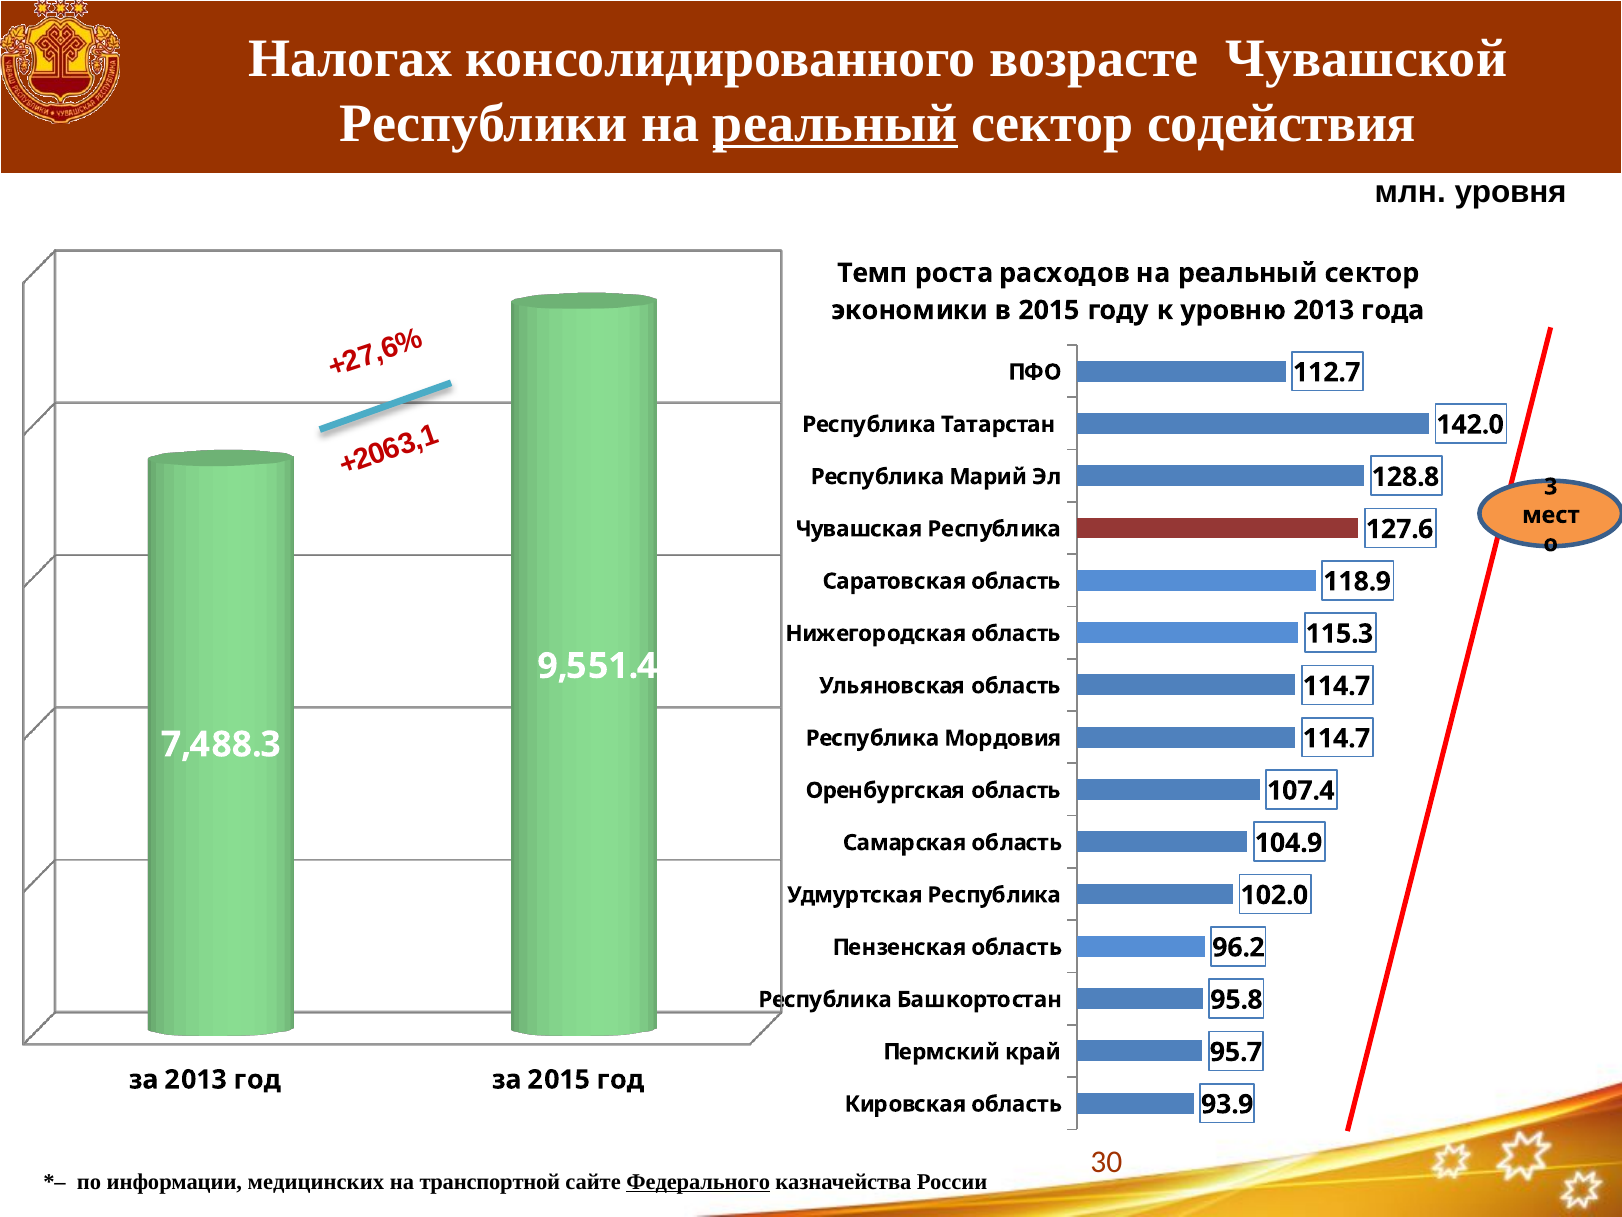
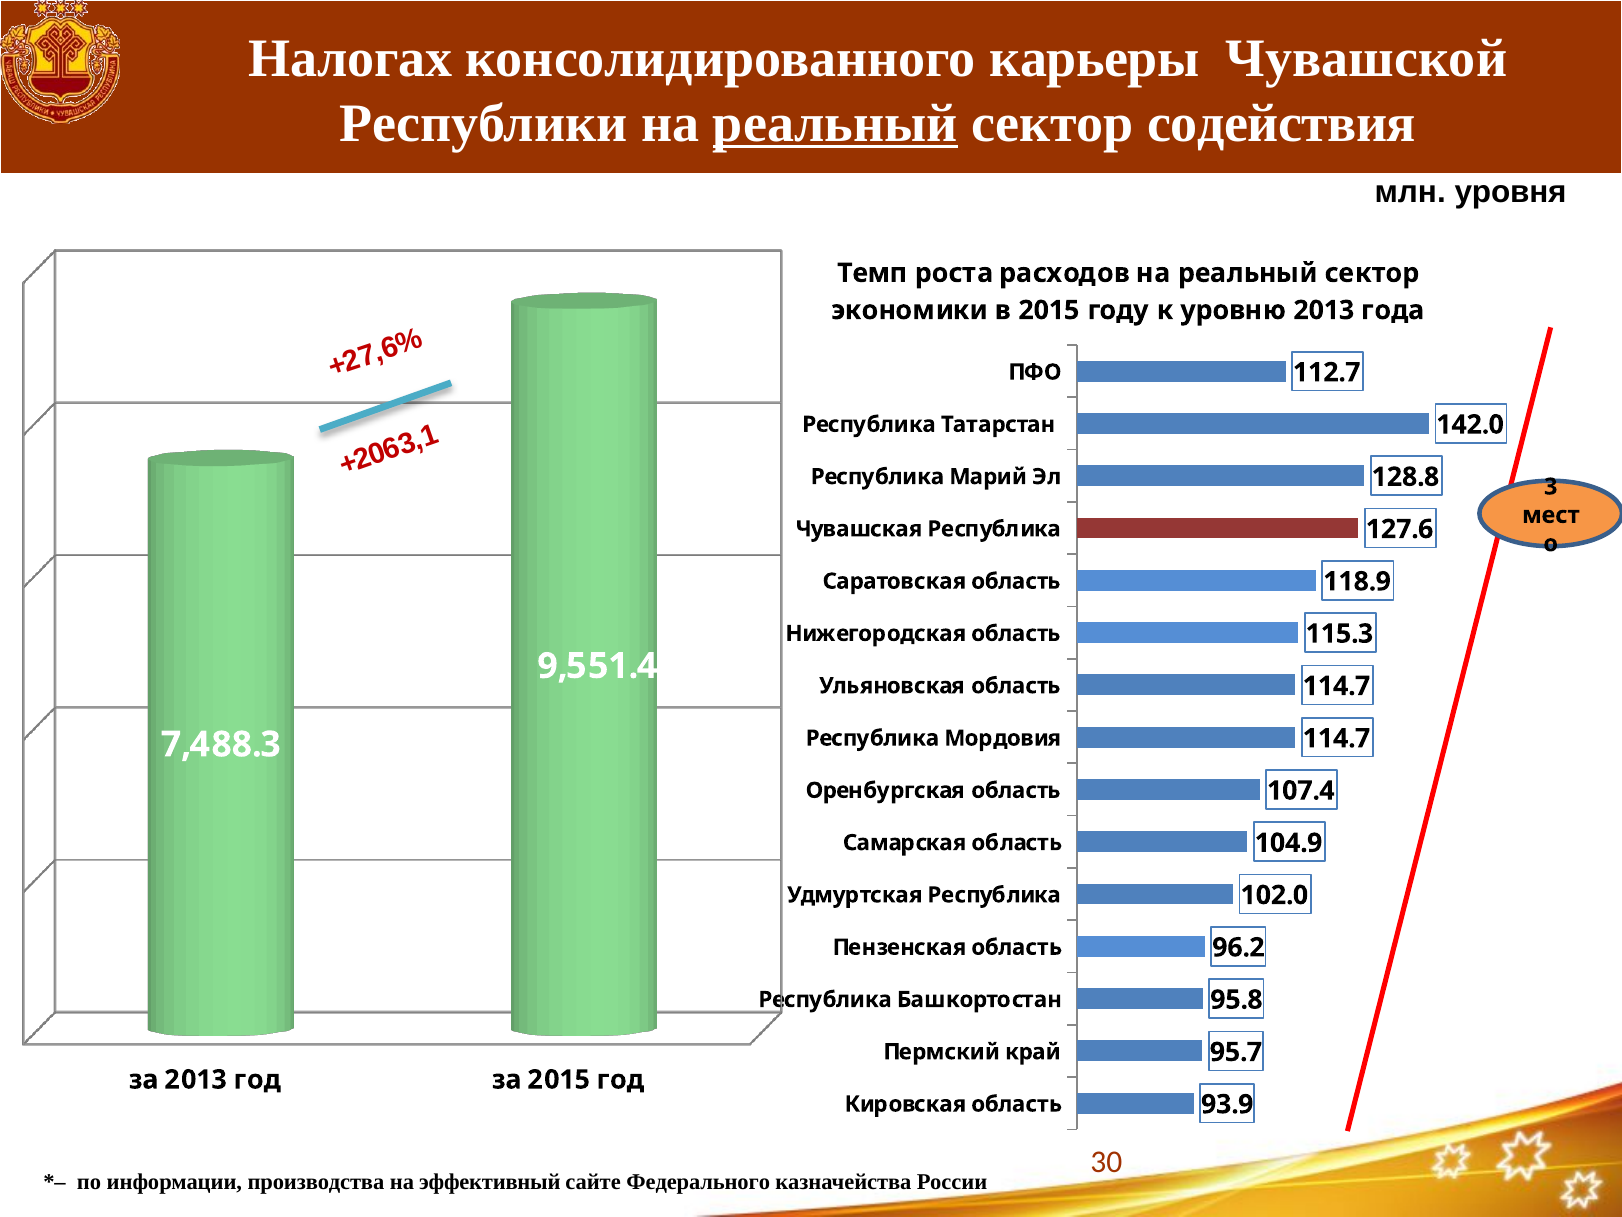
возрасте: возрасте -> карьеры
медицинских: медицинских -> производства
транспортной: транспортной -> эффективный
Федерального underline: present -> none
